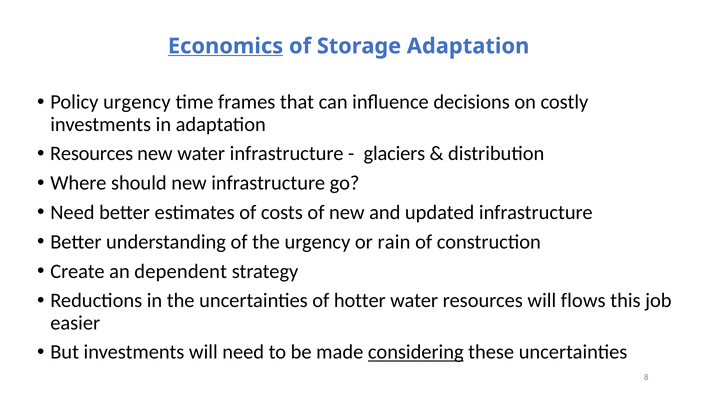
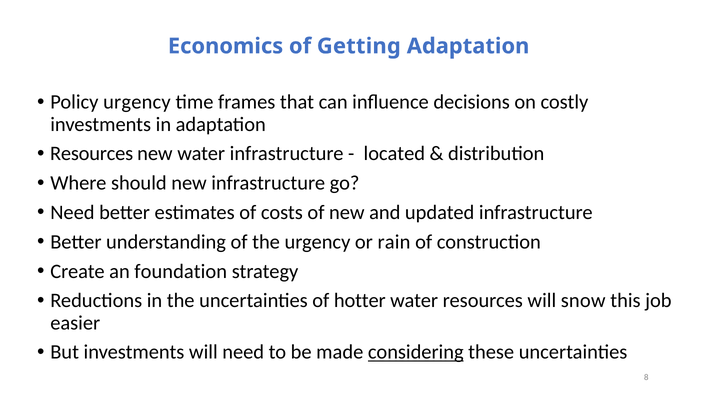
Economics underline: present -> none
Storage: Storage -> Getting
glaciers: glaciers -> located
dependent: dependent -> foundation
flows: flows -> snow
